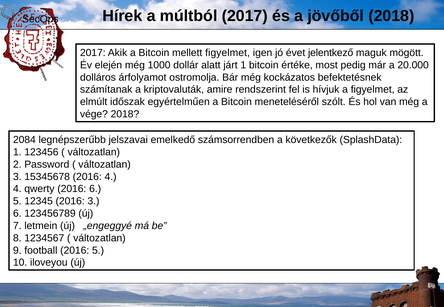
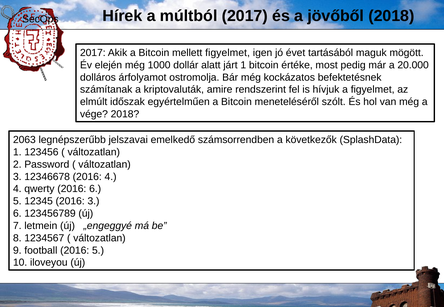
jelentkező: jelentkező -> tartásából
2084: 2084 -> 2063
15345678: 15345678 -> 12346678
